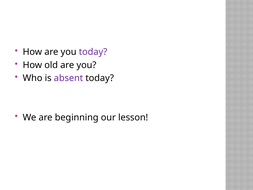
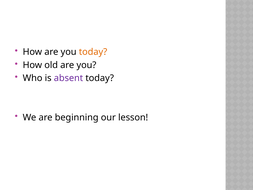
today at (93, 52) colour: purple -> orange
